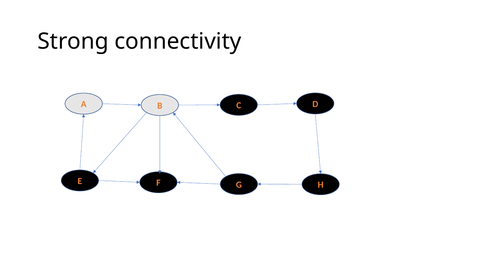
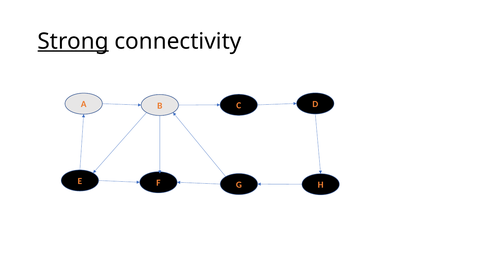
Strong underline: none -> present
